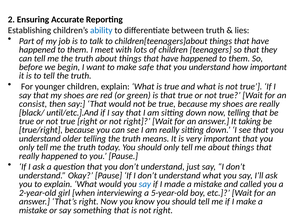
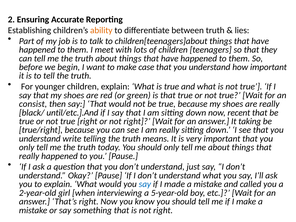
ability colour: blue -> orange
safe: safe -> case
now telling: telling -> recent
older: older -> write
